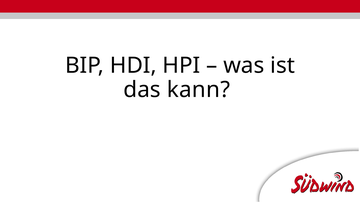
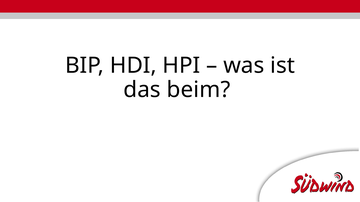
kann: kann -> beim
